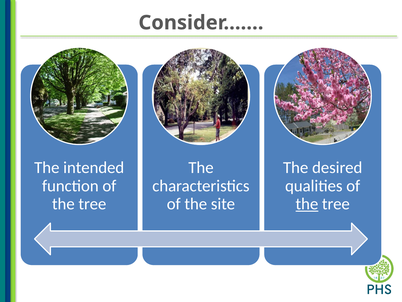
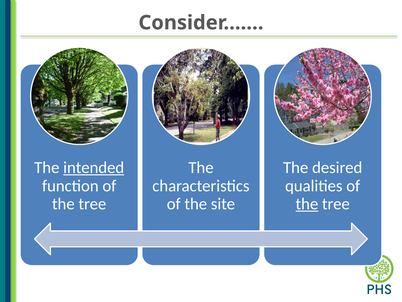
intended underline: none -> present
